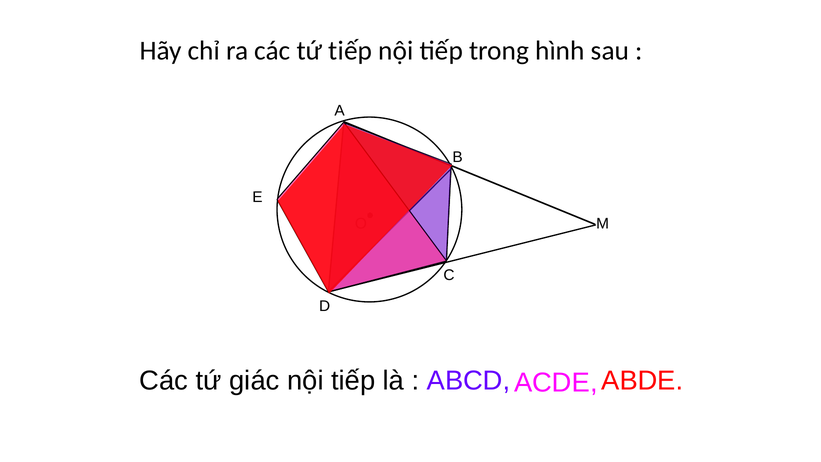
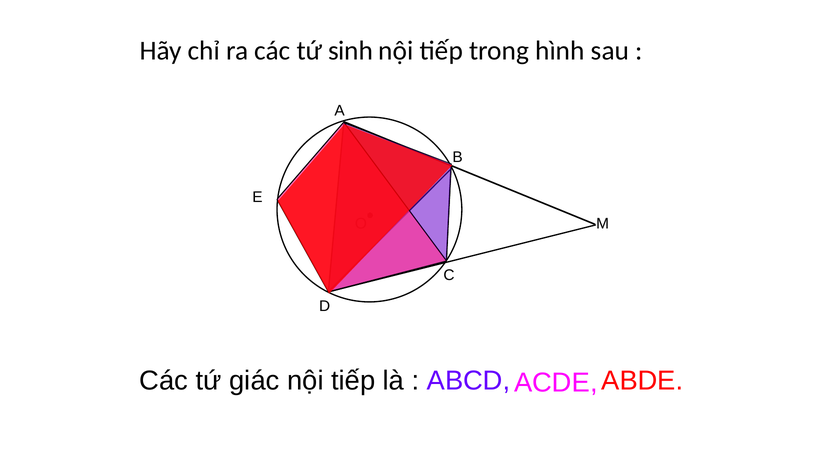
tứ tiếp: tiếp -> sinh
